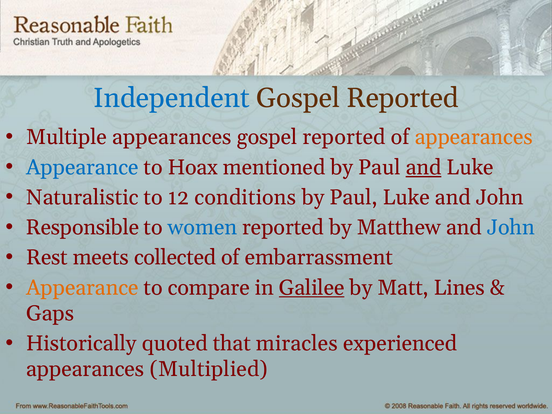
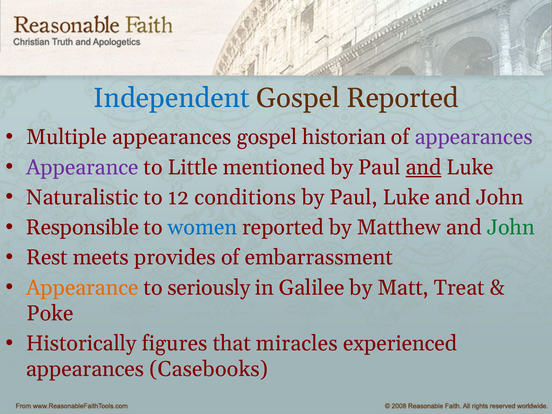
reported at (344, 137): reported -> historian
appearances at (474, 137) colour: orange -> purple
Appearance at (82, 167) colour: blue -> purple
Hoax: Hoax -> Little
John at (511, 227) colour: blue -> green
collected: collected -> provides
compare: compare -> seriously
Galilee underline: present -> none
Lines: Lines -> Treat
Gaps: Gaps -> Poke
quoted: quoted -> figures
Multiplied: Multiplied -> Casebooks
